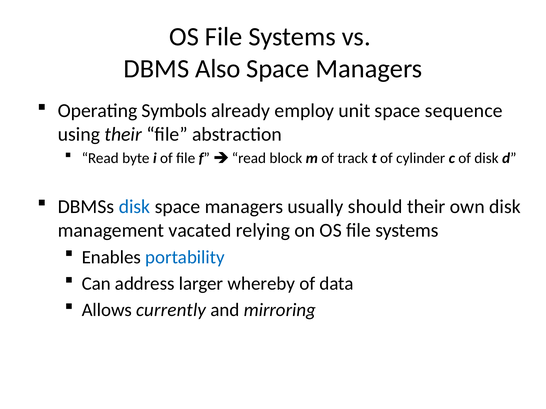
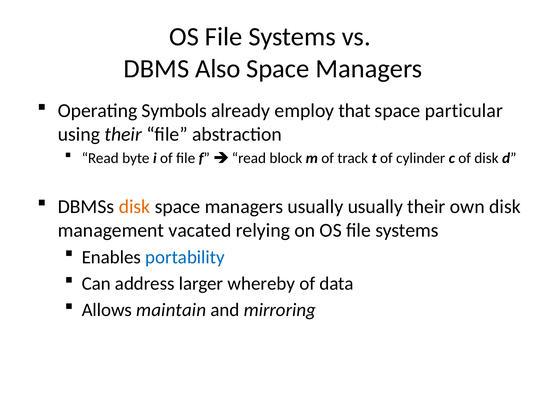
unit: unit -> that
sequence: sequence -> particular
disk at (134, 207) colour: blue -> orange
usually should: should -> usually
currently: currently -> maintain
